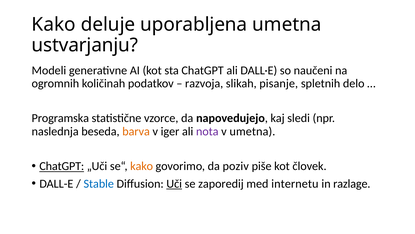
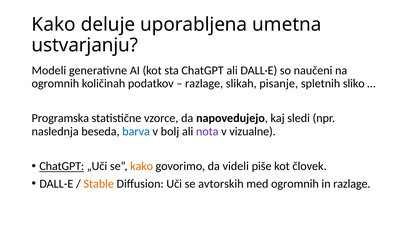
razvoja at (204, 83): razvoja -> razlage
delo: delo -> sliko
barva colour: orange -> blue
iger: iger -> bolj
v umetna: umetna -> vizualne
poziv: poziv -> videli
Stable colour: blue -> orange
Uči underline: present -> none
zaporedij: zaporedij -> avtorskih
med internetu: internetu -> ogromnih
